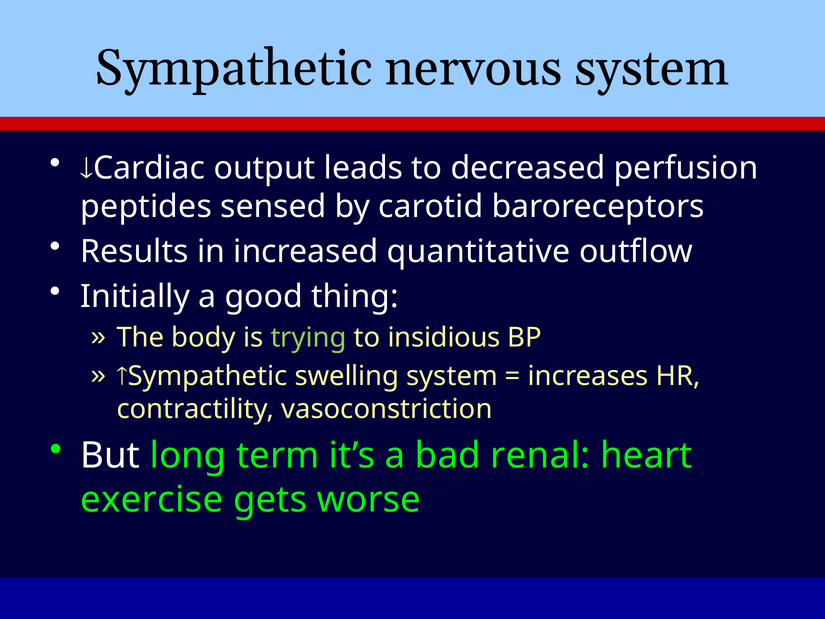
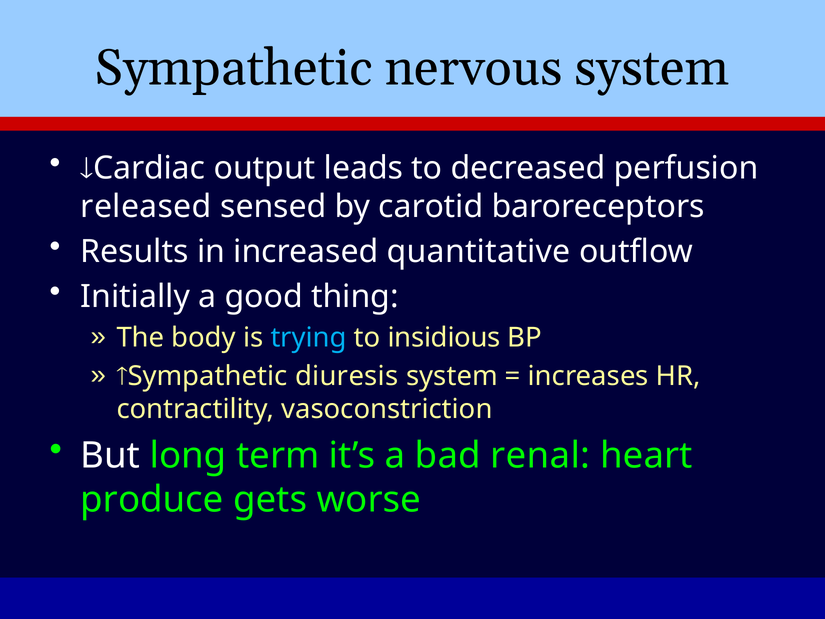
peptides: peptides -> released
trying colour: light green -> light blue
swelling: swelling -> diuresis
exercise: exercise -> produce
